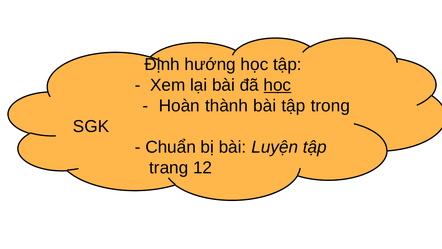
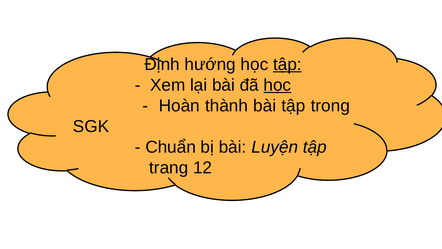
tập at (287, 64) underline: none -> present
